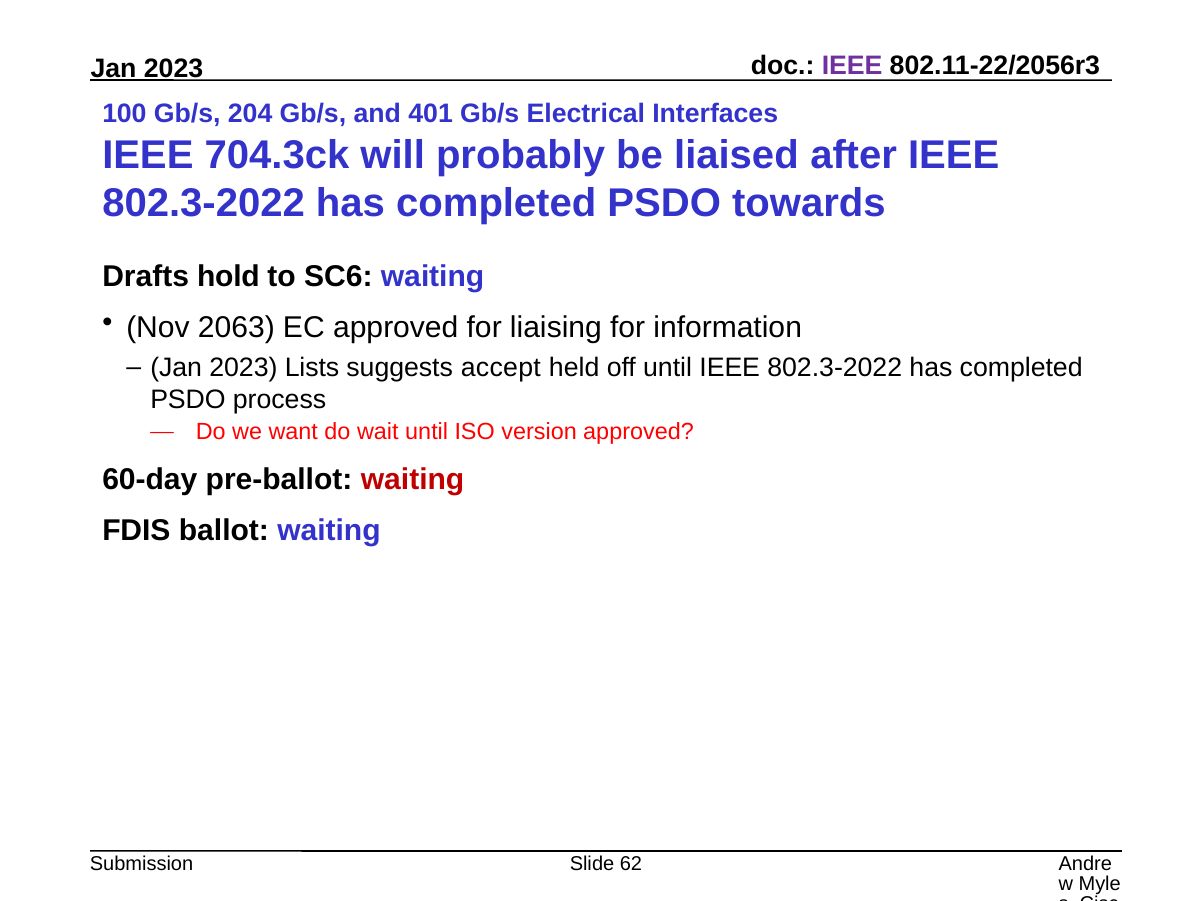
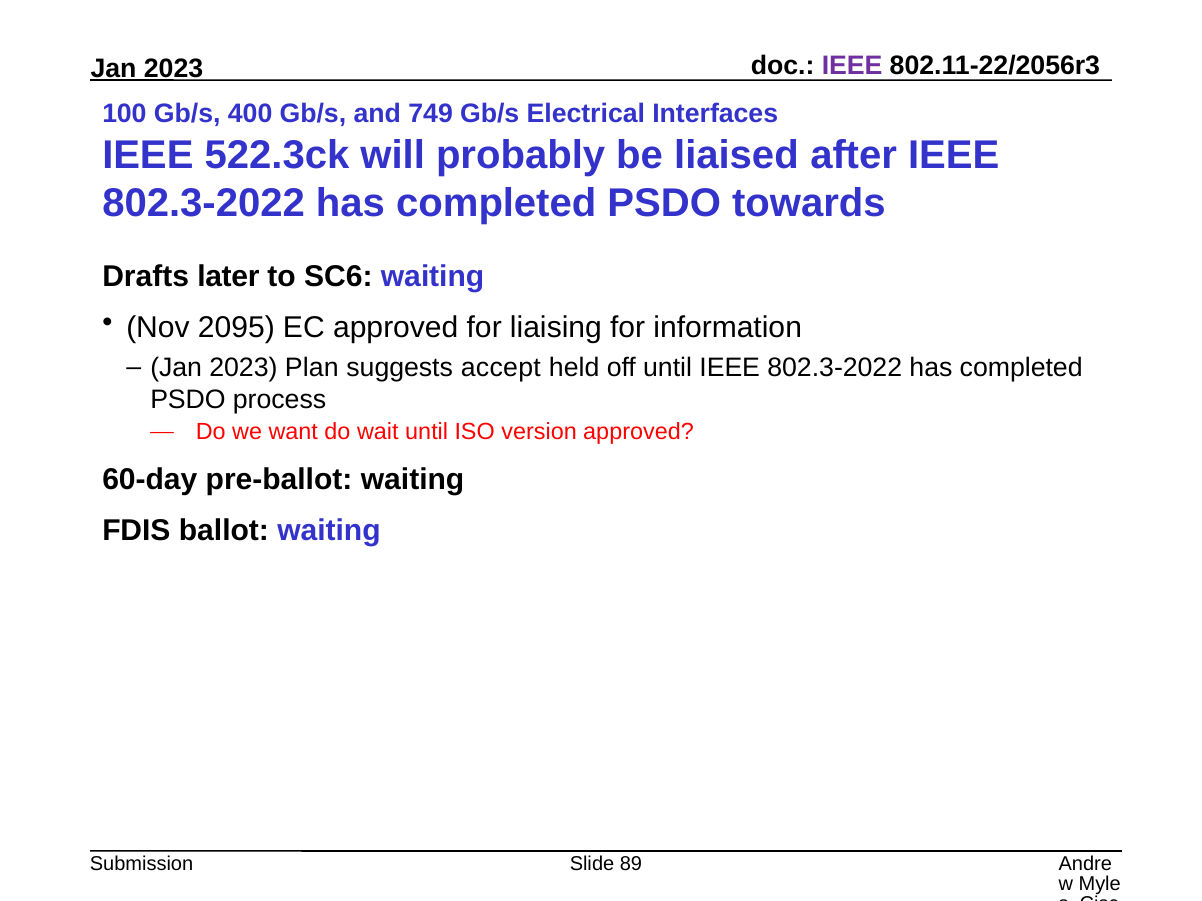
204: 204 -> 400
401: 401 -> 749
704.3ck: 704.3ck -> 522.3ck
hold: hold -> later
2063: 2063 -> 2095
Lists: Lists -> Plan
waiting at (413, 480) colour: red -> black
62: 62 -> 89
